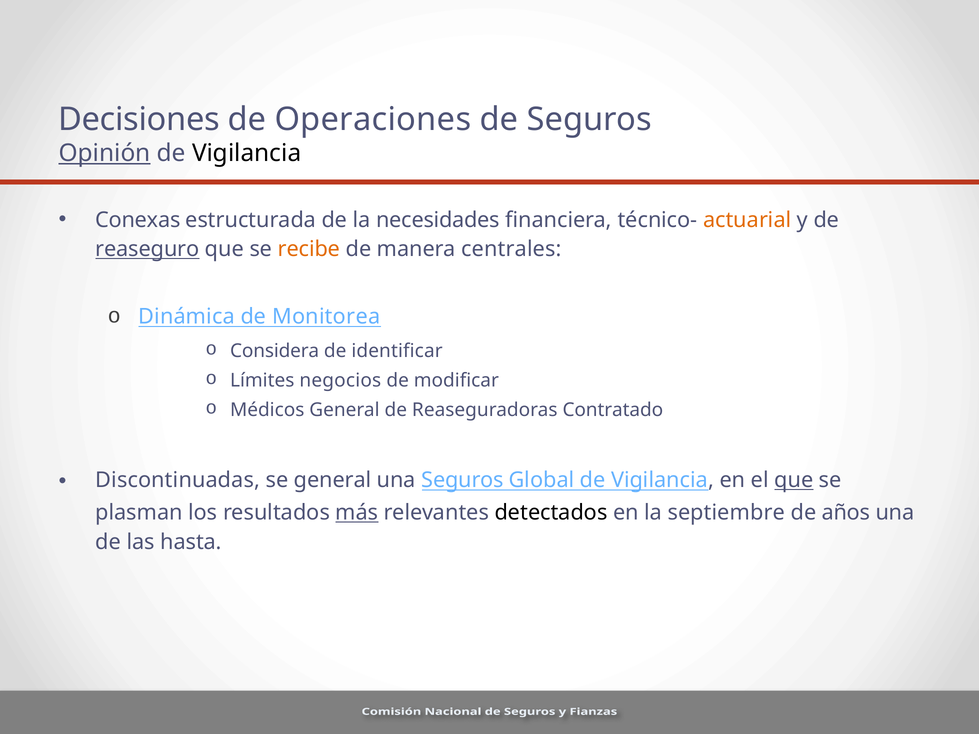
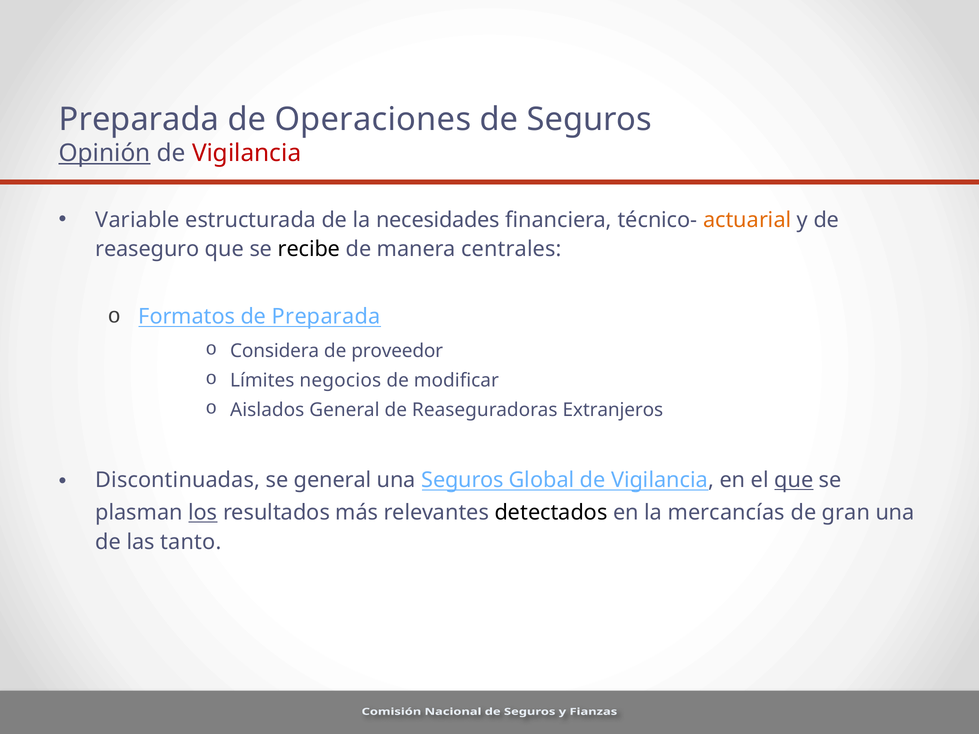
Decisiones at (139, 120): Decisiones -> Preparada
Vigilancia at (247, 153) colour: black -> red
Conexas: Conexas -> Variable
reaseguro underline: present -> none
recibe colour: orange -> black
Dinámica: Dinámica -> Formatos
de Monitorea: Monitorea -> Preparada
identificar: identificar -> proveedor
Médicos: Médicos -> Aislados
Contratado: Contratado -> Extranjeros
los underline: none -> present
más underline: present -> none
septiembre: septiembre -> mercancías
años: años -> gran
hasta: hasta -> tanto
